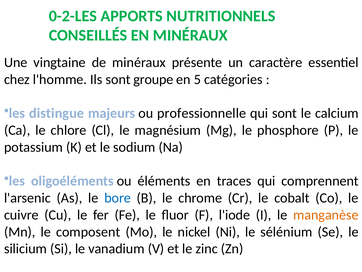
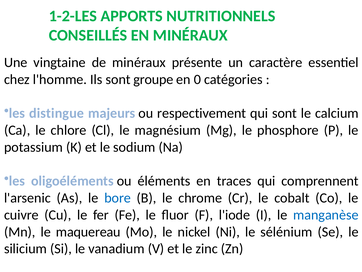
0-2-LES: 0-2-LES -> 1-2-LES
5: 5 -> 0
professionnelle: professionnelle -> respectivement
manganèse colour: orange -> blue
composent: composent -> maquereau
